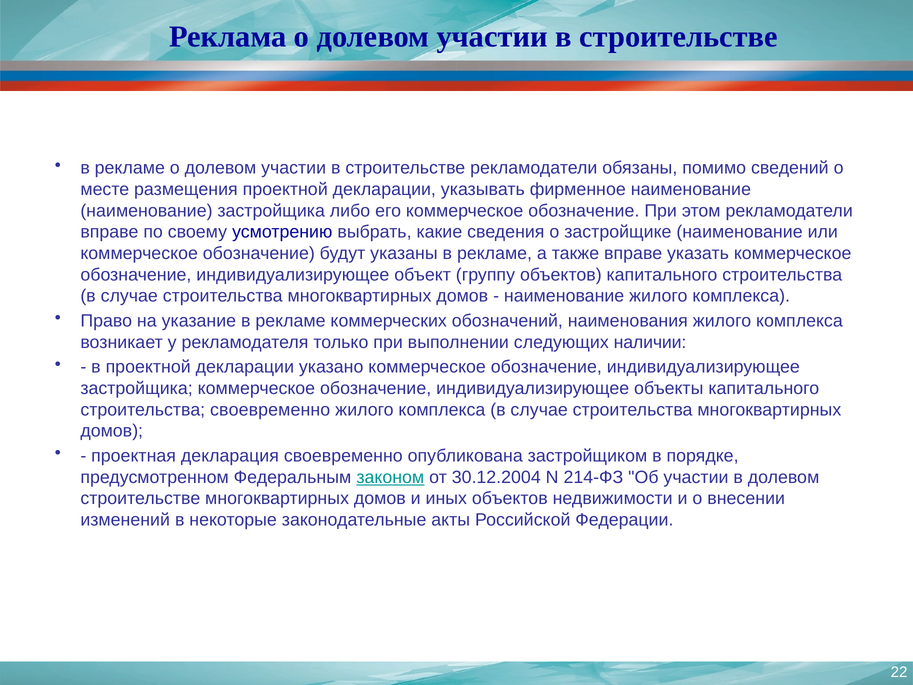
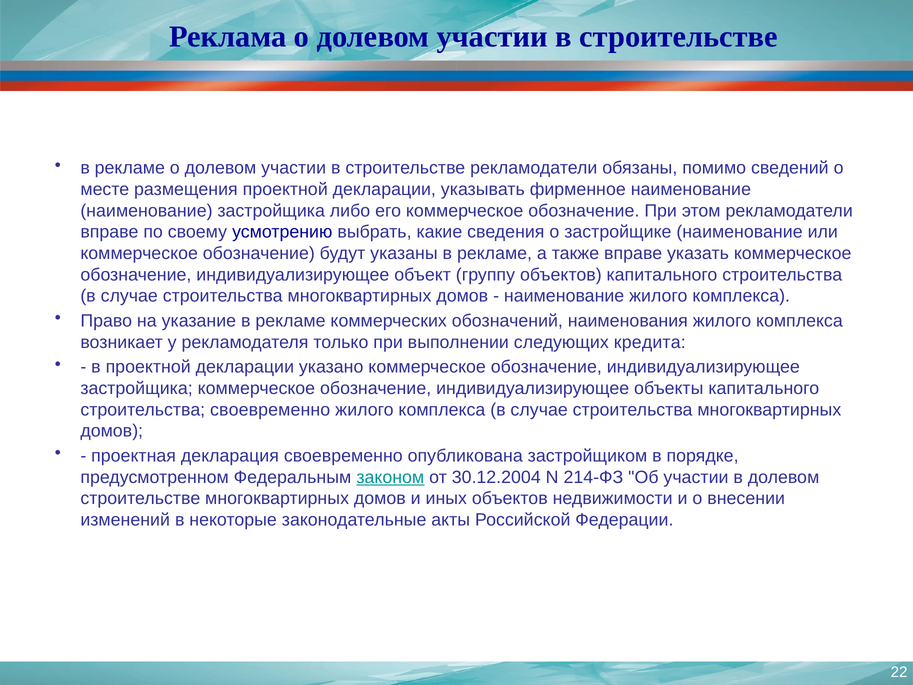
наличии: наличии -> кредита
